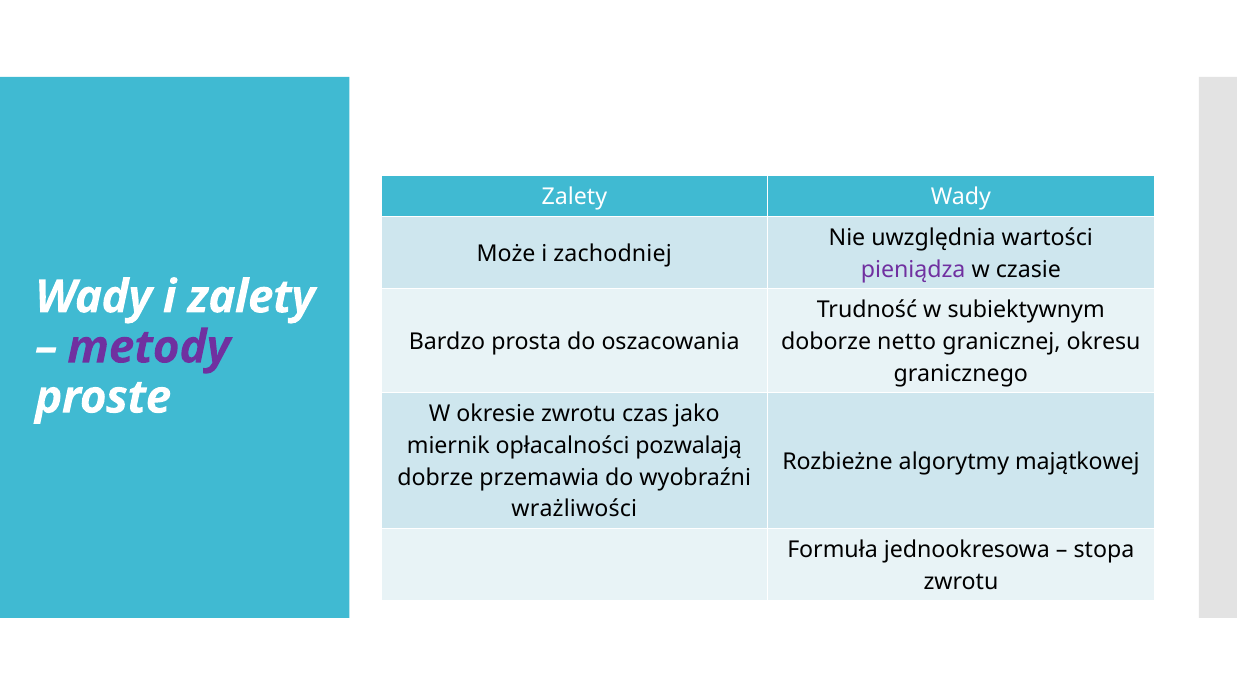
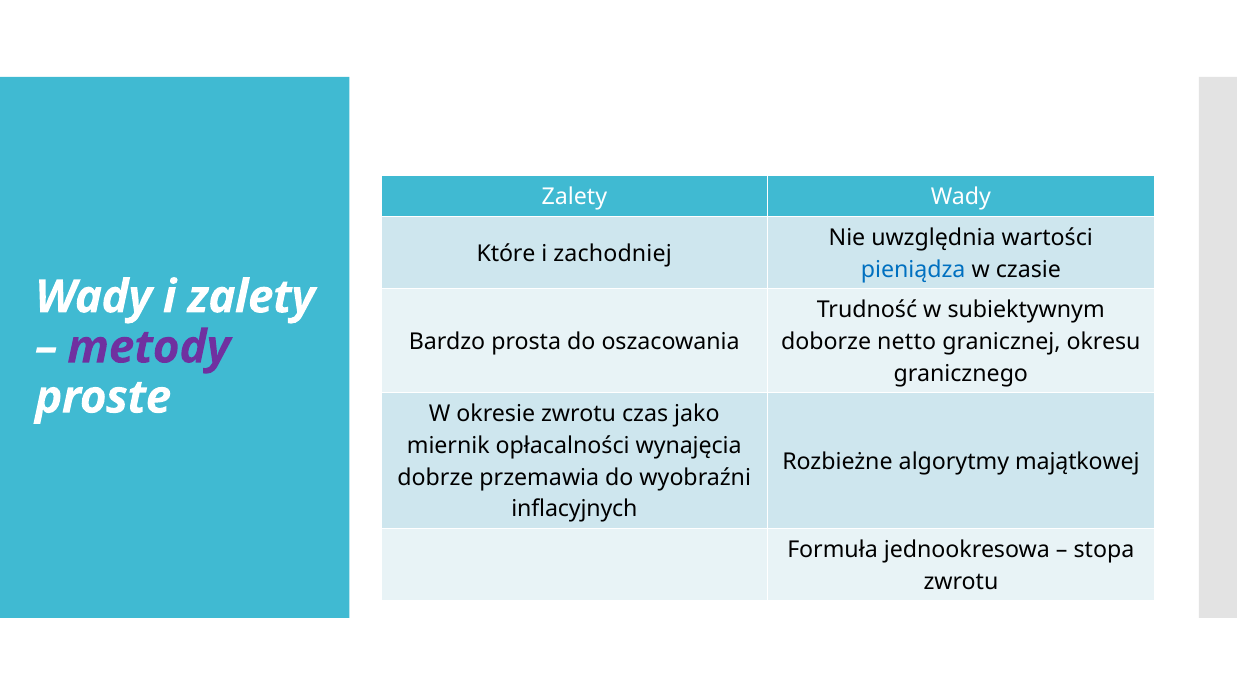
Może: Może -> Które
pieniądza colour: purple -> blue
pozwalają: pozwalają -> wynajęcia
wrażliwości: wrażliwości -> inflacyjnych
